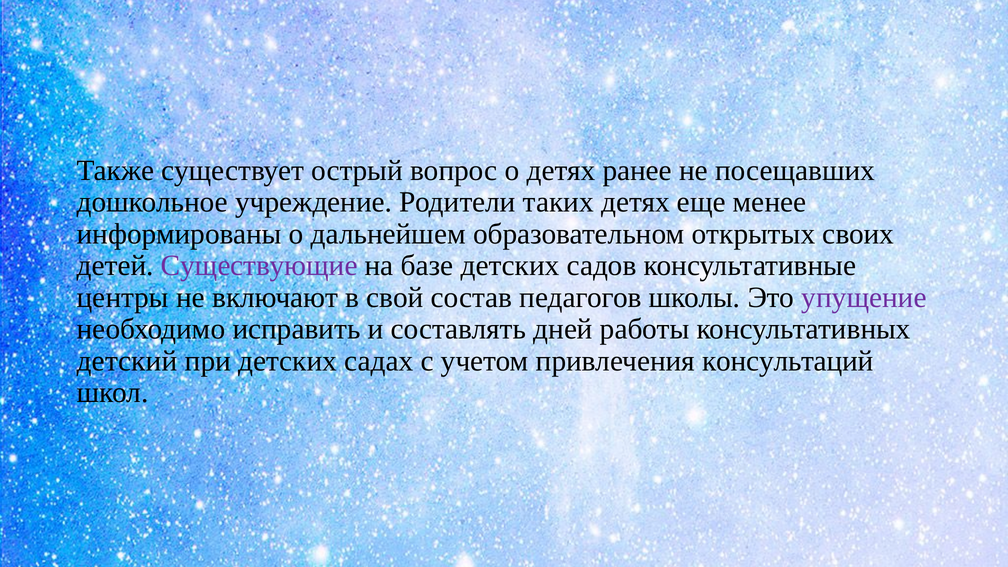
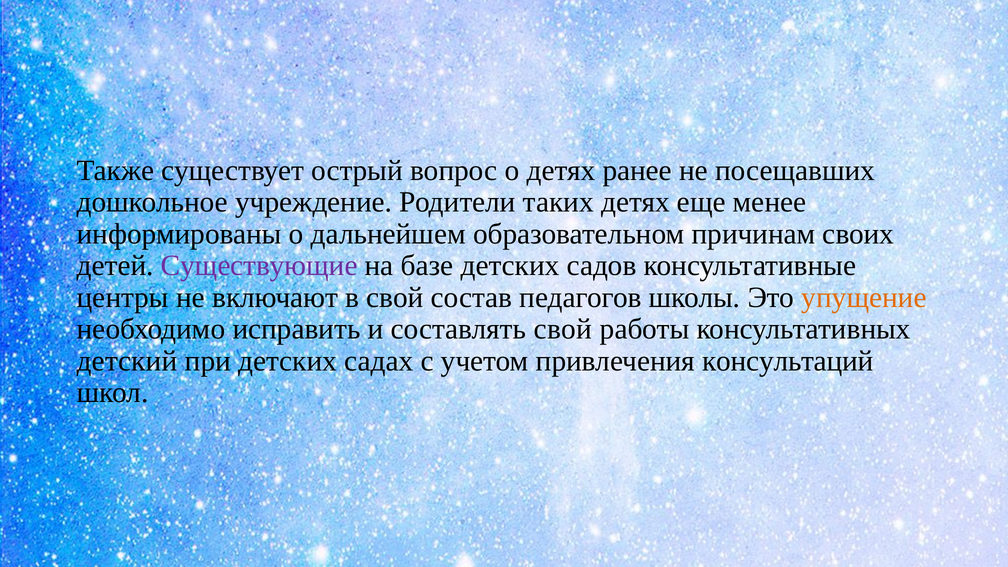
открытых: открытых -> причинам
упущение colour: purple -> orange
составлять дней: дней -> свой
